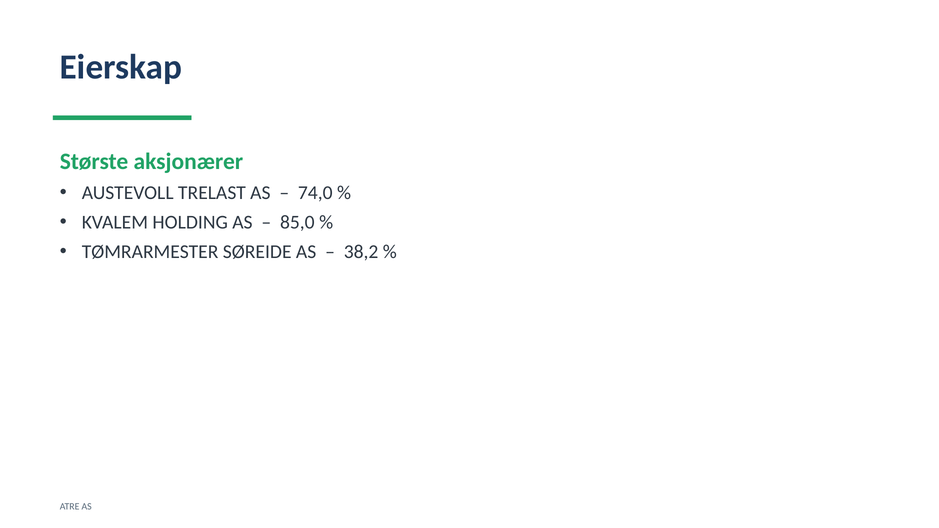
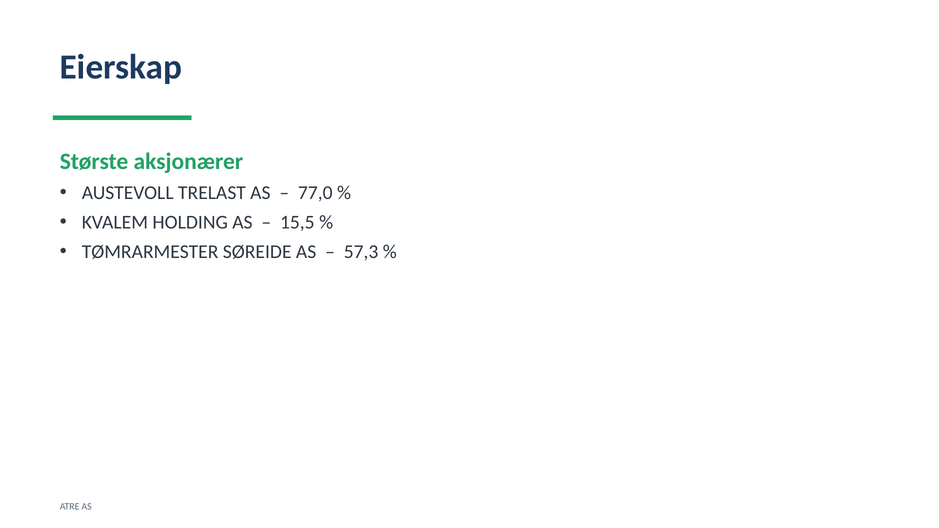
74,0: 74,0 -> 77,0
85,0: 85,0 -> 15,5
38,2: 38,2 -> 57,3
